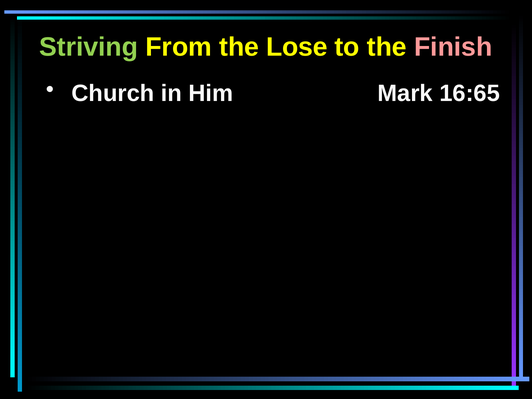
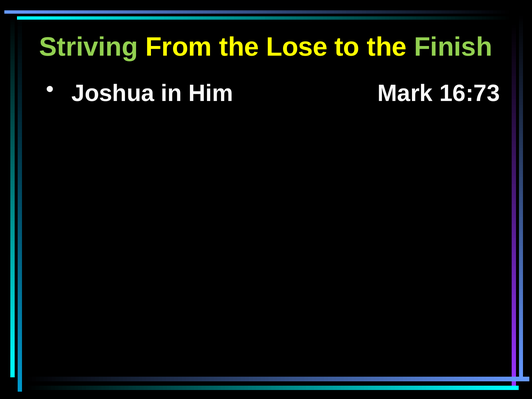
Finish colour: pink -> light green
Church: Church -> Joshua
16:65: 16:65 -> 16:73
